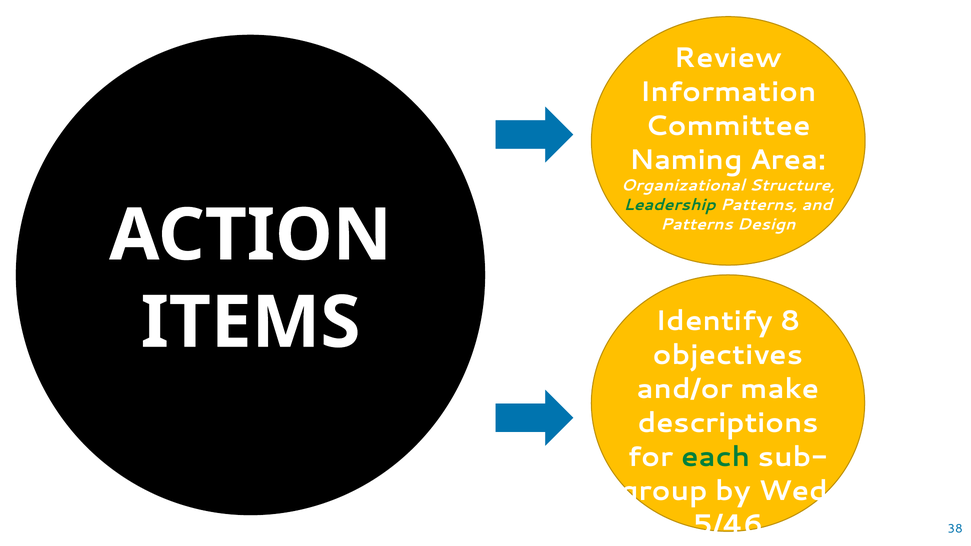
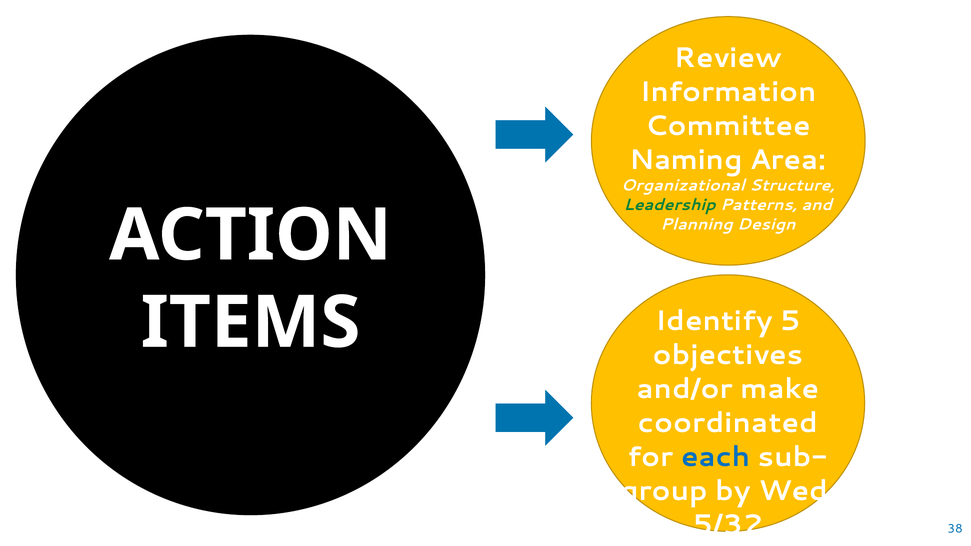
Patterns at (697, 224): Patterns -> Planning
8: 8 -> 5
descriptions: descriptions -> coordinated
each colour: green -> blue
5/46: 5/46 -> 5/32
